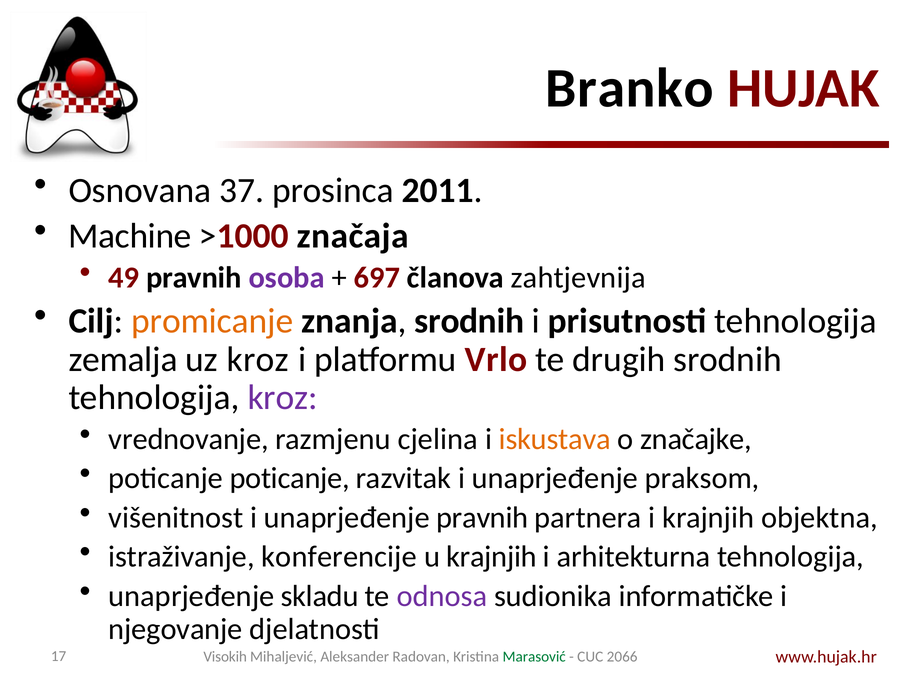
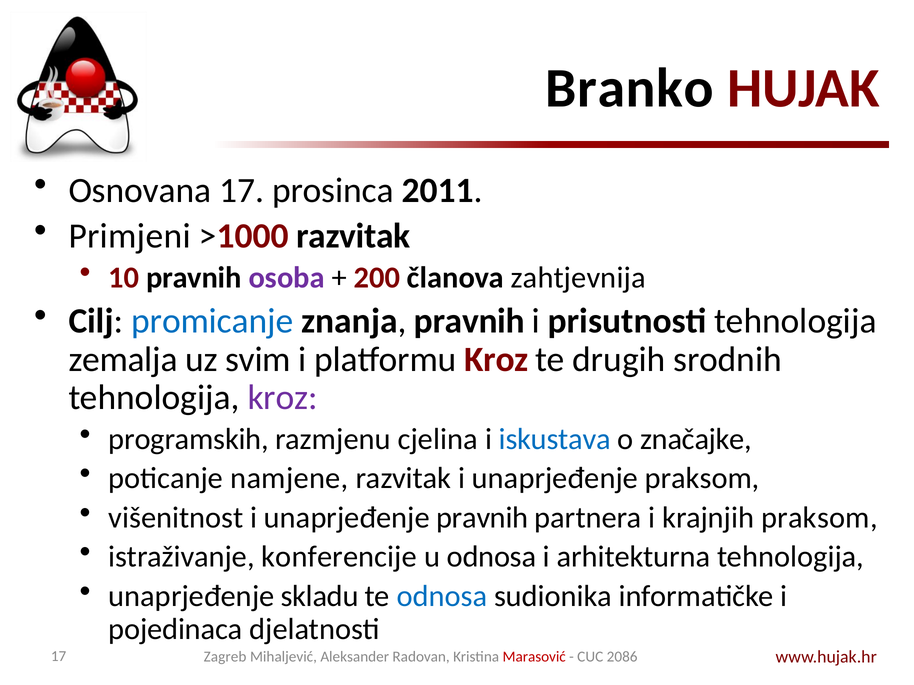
Osnovana 37: 37 -> 17
Machine: Machine -> Primjeni
>1000 značaja: značaja -> razvitak
49: 49 -> 10
697: 697 -> 200
promicanje colour: orange -> blue
znanja srodnih: srodnih -> pravnih
uz kroz: kroz -> svim
platformu Vrlo: Vrlo -> Kroz
vrednovanje: vrednovanje -> programskih
iskustava colour: orange -> blue
poticanje poticanje: poticanje -> namjene
krajnjih objektna: objektna -> praksom
u krajnjih: krajnjih -> odnosa
odnosa at (442, 597) colour: purple -> blue
njegovanje: njegovanje -> pojedinaca
Visokih: Visokih -> Zagreb
Marasović colour: green -> red
2066: 2066 -> 2086
